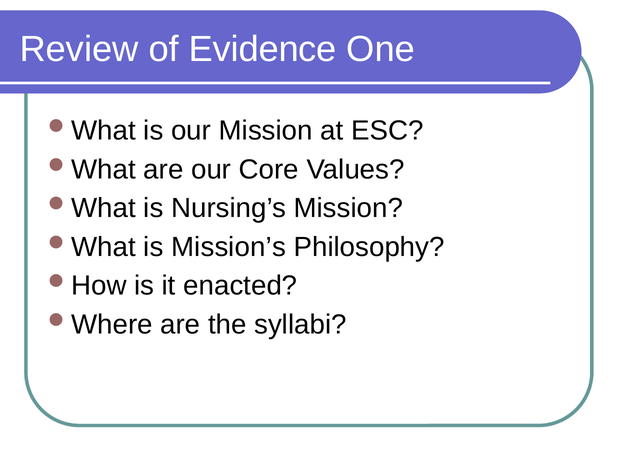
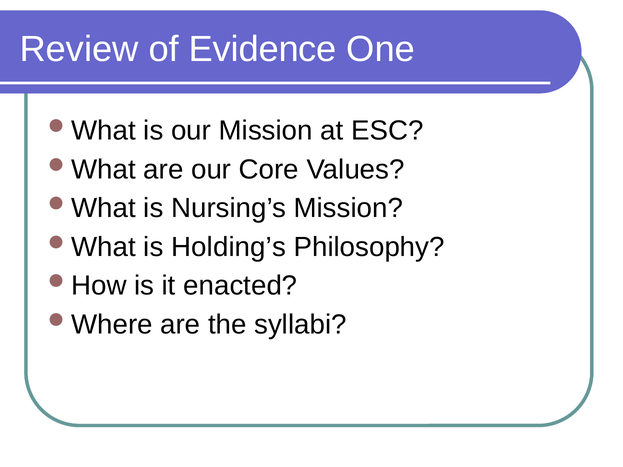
Mission’s: Mission’s -> Holding’s
